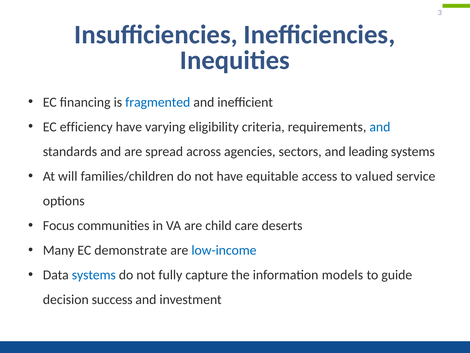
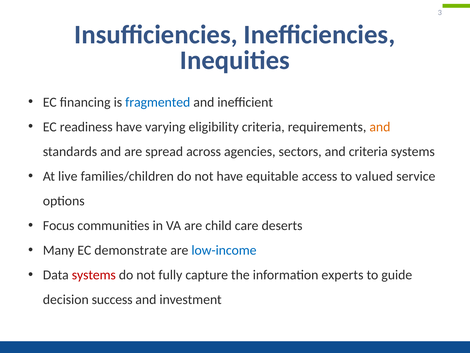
efficiency: efficiency -> readiness
and at (380, 127) colour: blue -> orange
and leading: leading -> criteria
will: will -> live
systems at (94, 275) colour: blue -> red
models: models -> experts
